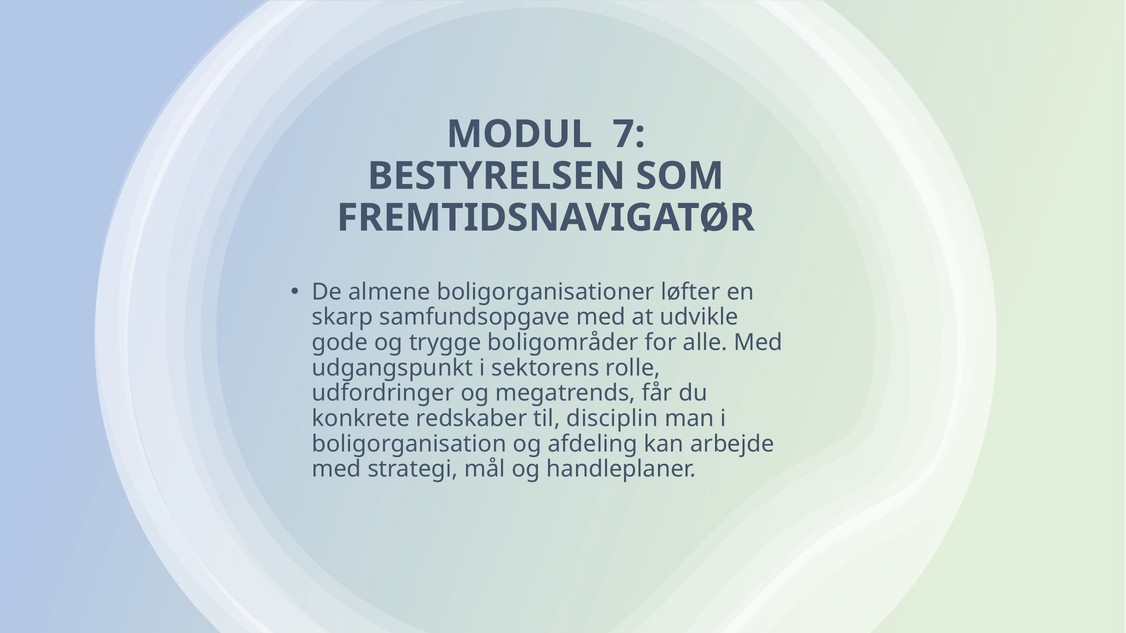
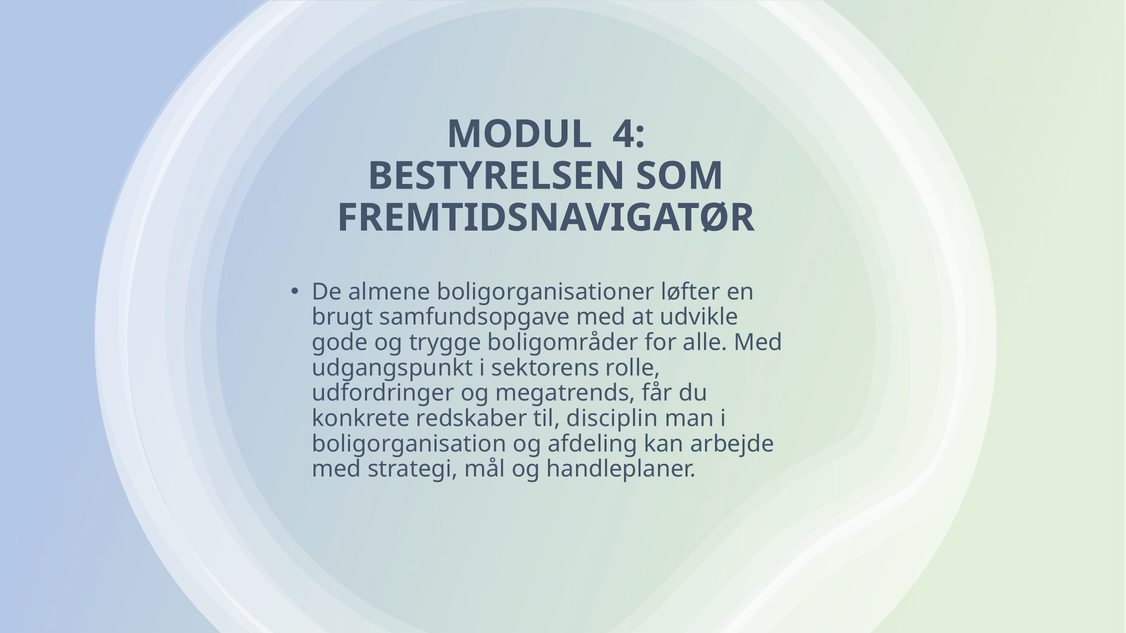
7: 7 -> 4
skarp: skarp -> brugt
